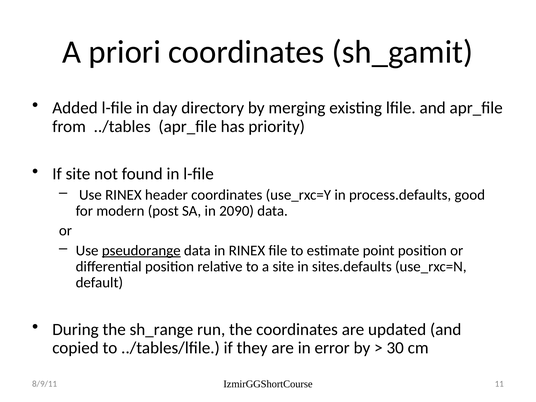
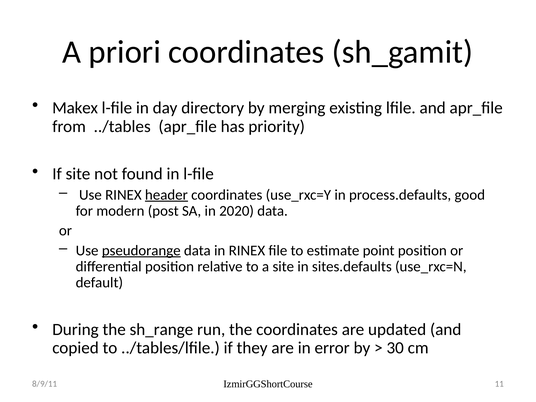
Added: Added -> Makex
header underline: none -> present
2090: 2090 -> 2020
